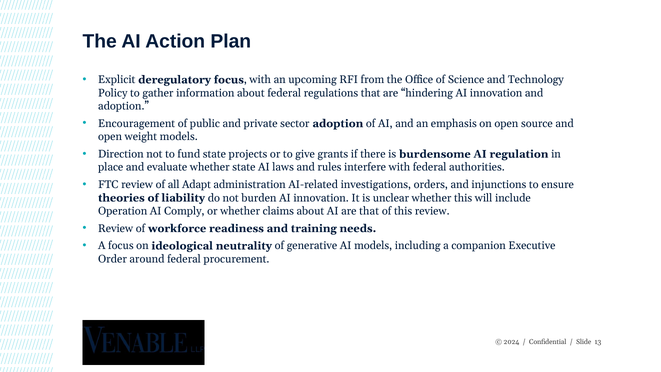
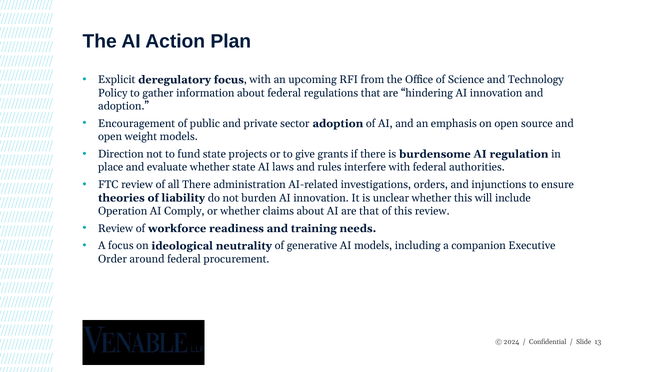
all Adapt: Adapt -> There
